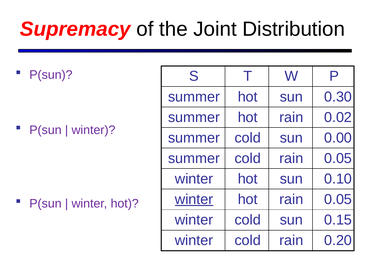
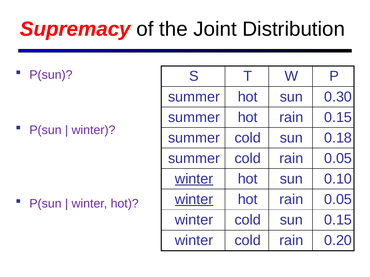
rain 0.02: 0.02 -> 0.15
0.00: 0.00 -> 0.18
winter at (194, 179) underline: none -> present
